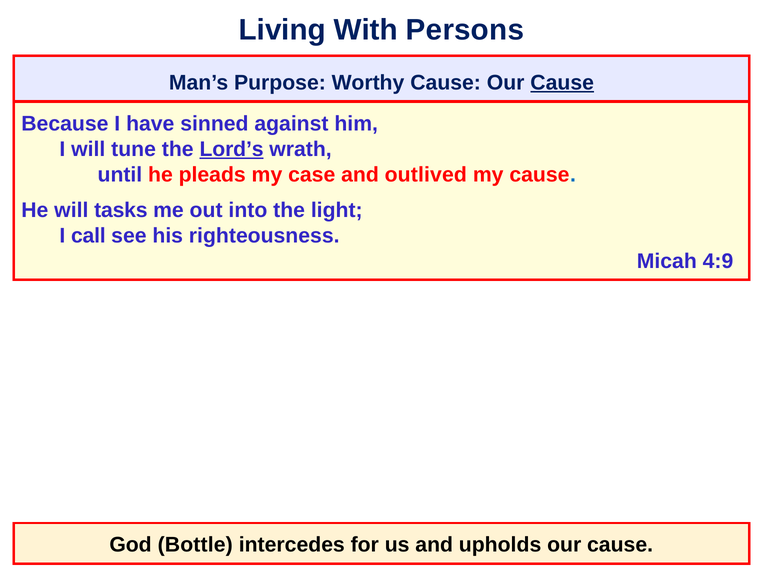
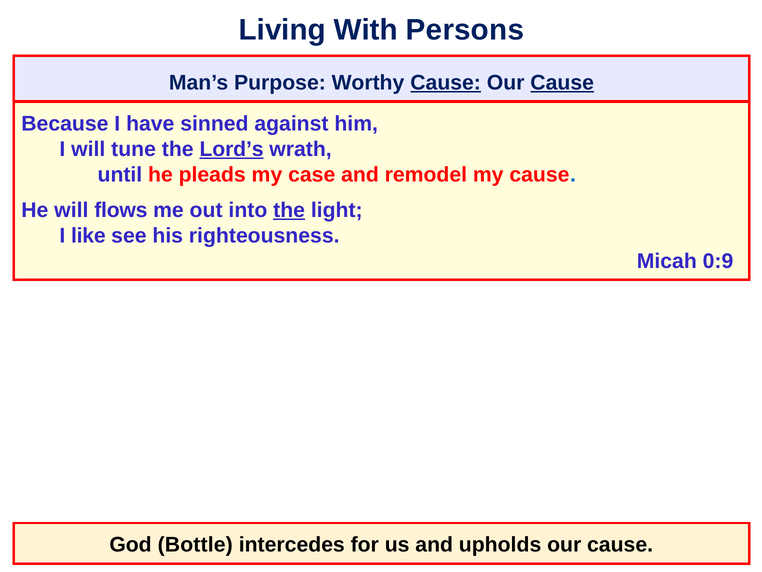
Cause at (446, 83) underline: none -> present
outlived: outlived -> remodel
tasks: tasks -> flows
the at (289, 210) underline: none -> present
call: call -> like
4:9: 4:9 -> 0:9
